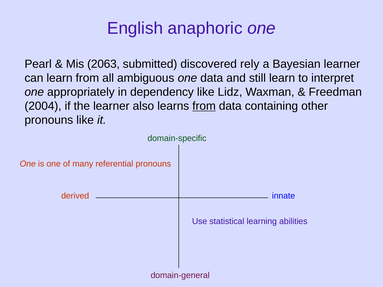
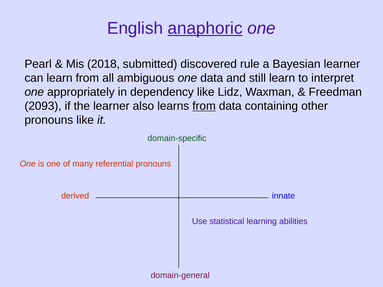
anaphoric underline: none -> present
2063: 2063 -> 2018
rely: rely -> rule
2004: 2004 -> 2093
